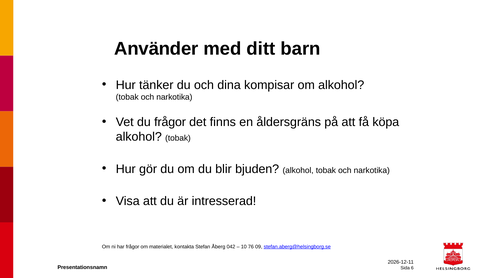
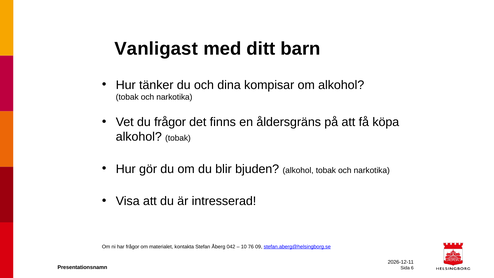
Använder: Använder -> Vanligast
